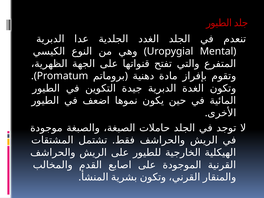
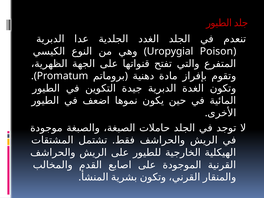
Mental: Mental -> Poison
